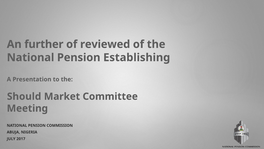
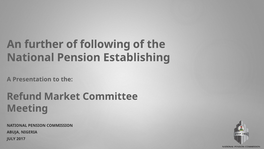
reviewed: reviewed -> following
Should: Should -> Refund
